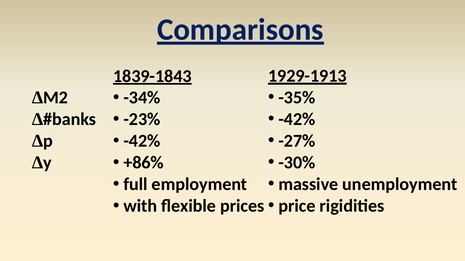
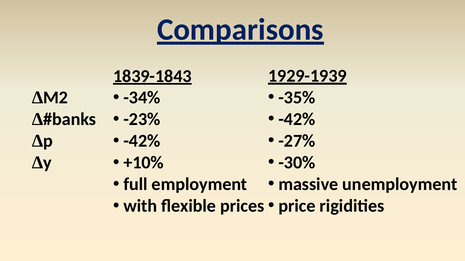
1929-1913: 1929-1913 -> 1929-1939
+86%: +86% -> +10%
